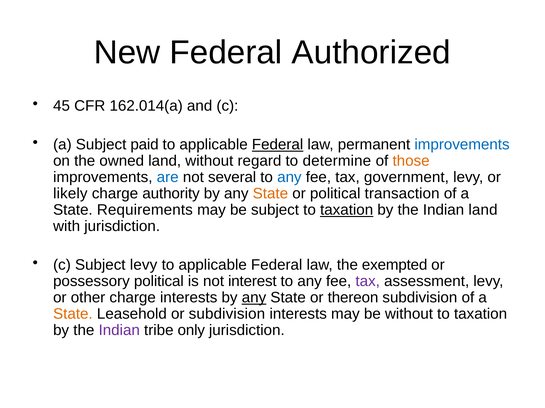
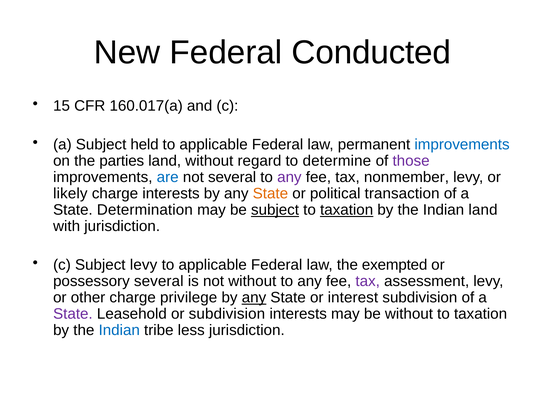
Authorized: Authorized -> Conducted
45: 45 -> 15
162.014(a: 162.014(a -> 160.017(a
paid: paid -> held
Federal at (278, 145) underline: present -> none
owned: owned -> parties
those colour: orange -> purple
any at (289, 178) colour: blue -> purple
government: government -> nonmember
charge authority: authority -> interests
Requirements: Requirements -> Determination
subject at (275, 210) underline: none -> present
possessory political: political -> several
not interest: interest -> without
charge interests: interests -> privilege
thereon: thereon -> interest
State at (73, 314) colour: orange -> purple
Indian at (119, 331) colour: purple -> blue
only: only -> less
